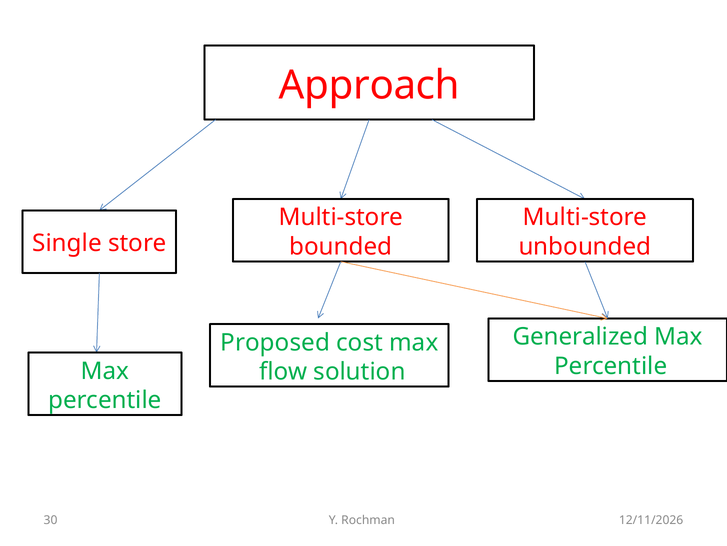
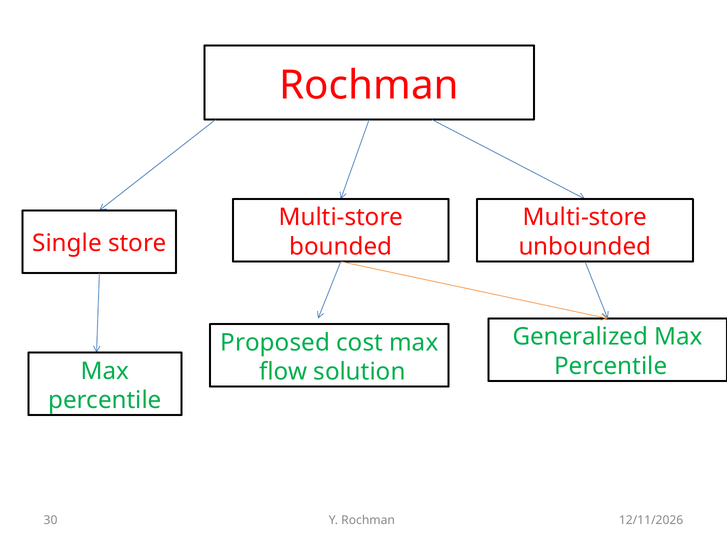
Approach at (369, 85): Approach -> Rochman
